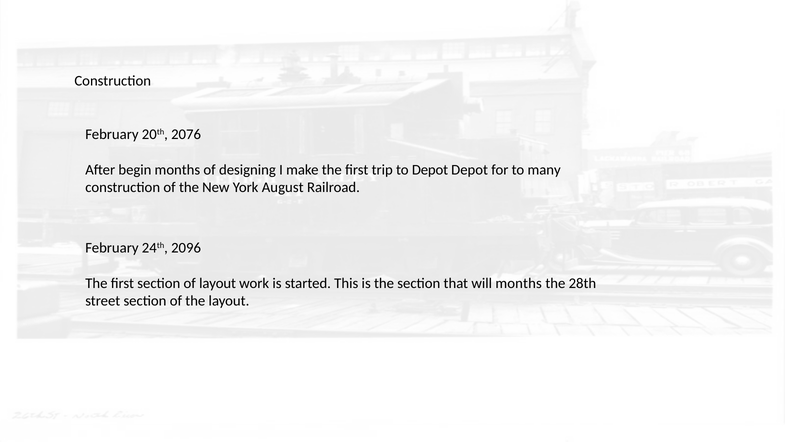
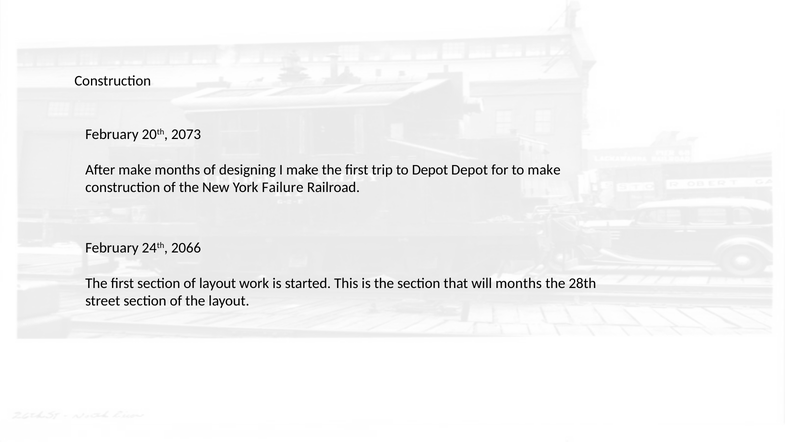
2076: 2076 -> 2073
After begin: begin -> make
to many: many -> make
August: August -> Failure
2096: 2096 -> 2066
